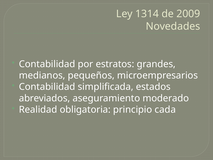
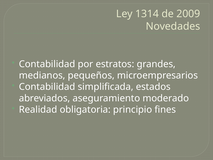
cada: cada -> fines
